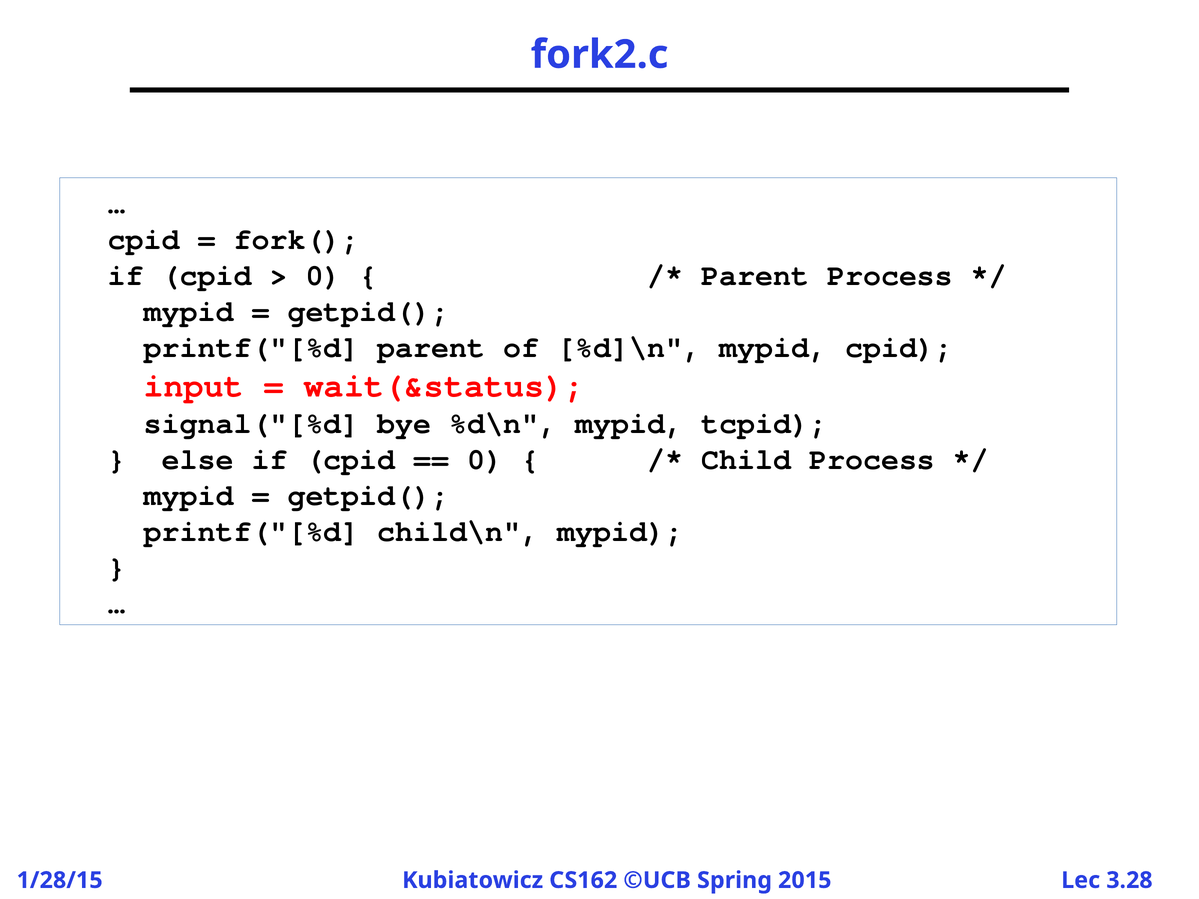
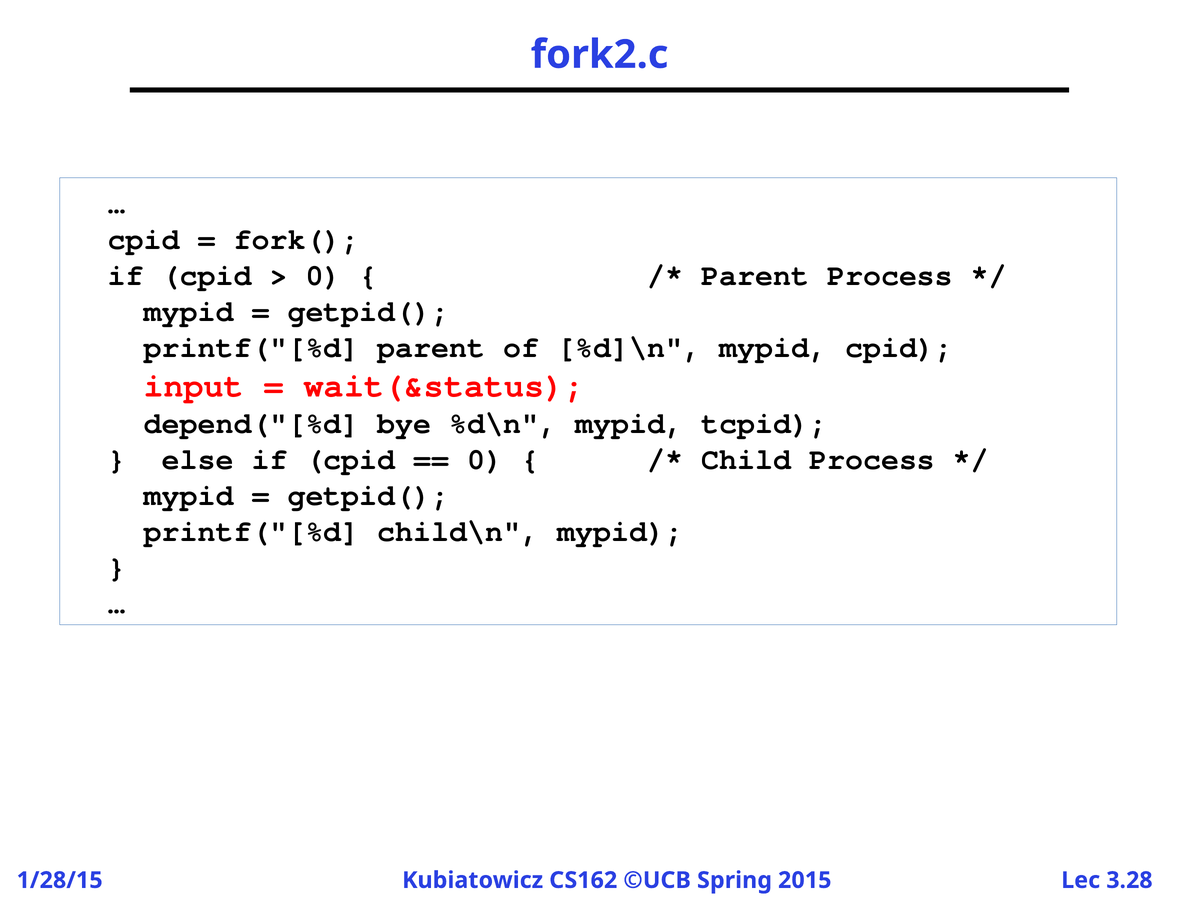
signal("[%d: signal("[%d -> depend("[%d
